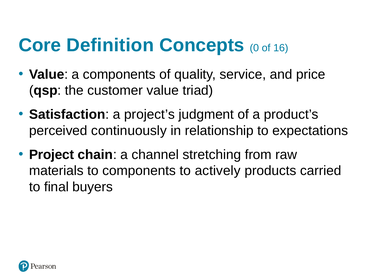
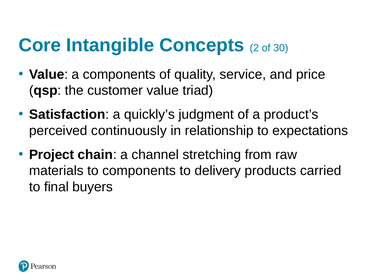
Definition: Definition -> Intangible
0: 0 -> 2
16: 16 -> 30
project’s: project’s -> quickly’s
actively: actively -> delivery
